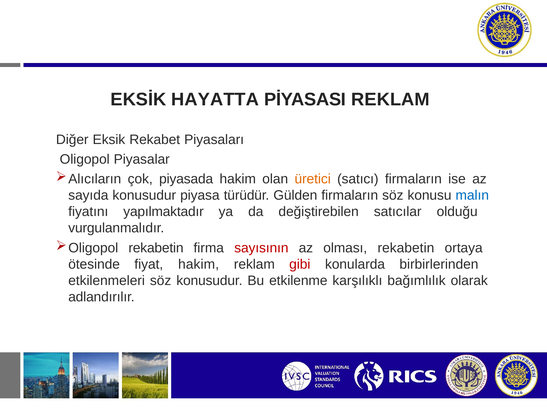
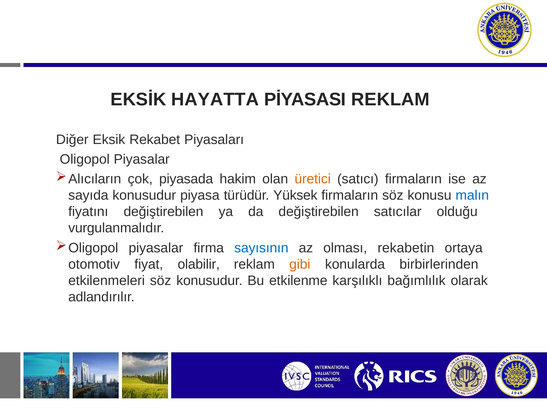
Gülden: Gülden -> Yüksek
fiyatını yapılmaktadır: yapılmaktadır -> değiştirebilen
rekabetin at (156, 248): rekabetin -> piyasalar
sayısının colour: red -> blue
ötesinde: ötesinde -> otomotiv
fiyat hakim: hakim -> olabilir
gibi colour: red -> orange
